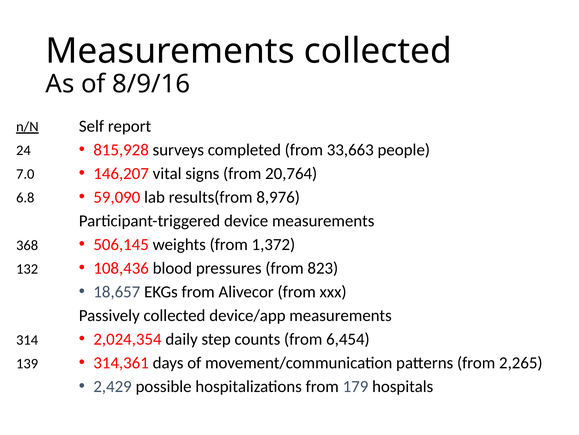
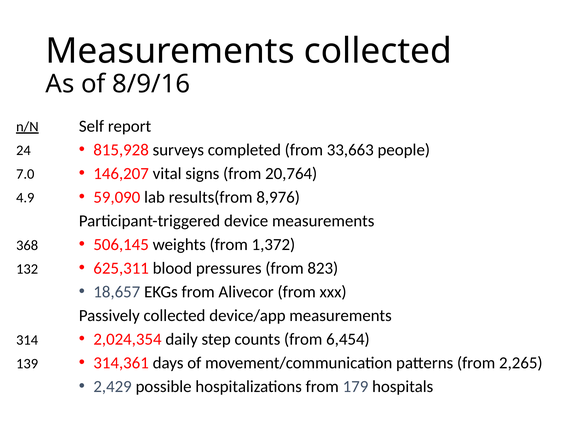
6.8: 6.8 -> 4.9
108,436: 108,436 -> 625,311
